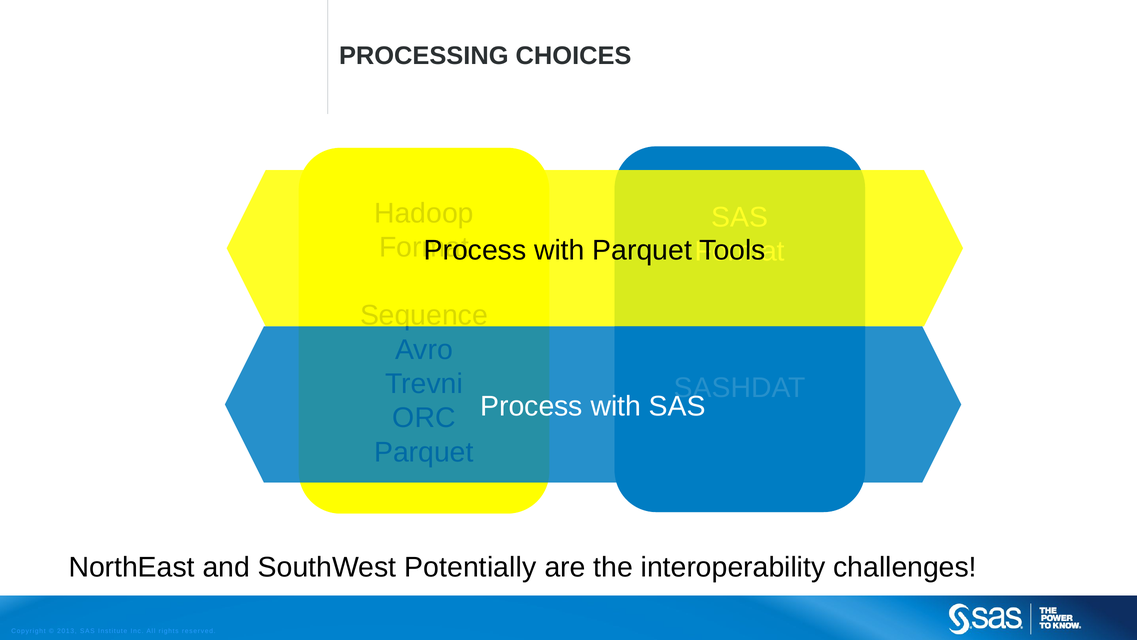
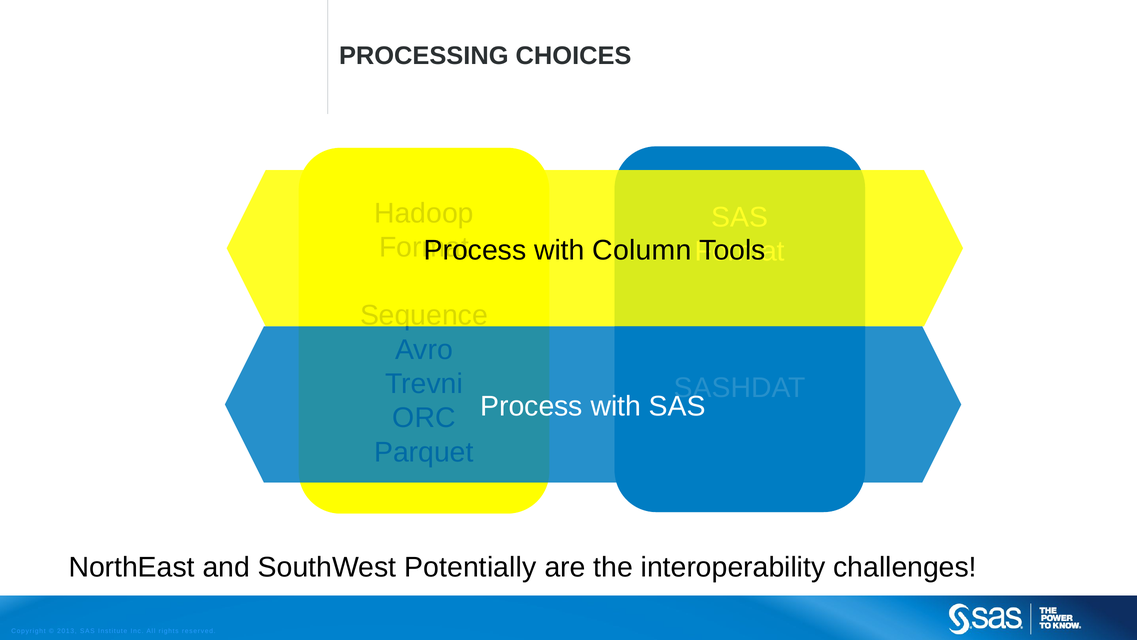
with Parquet: Parquet -> Column
